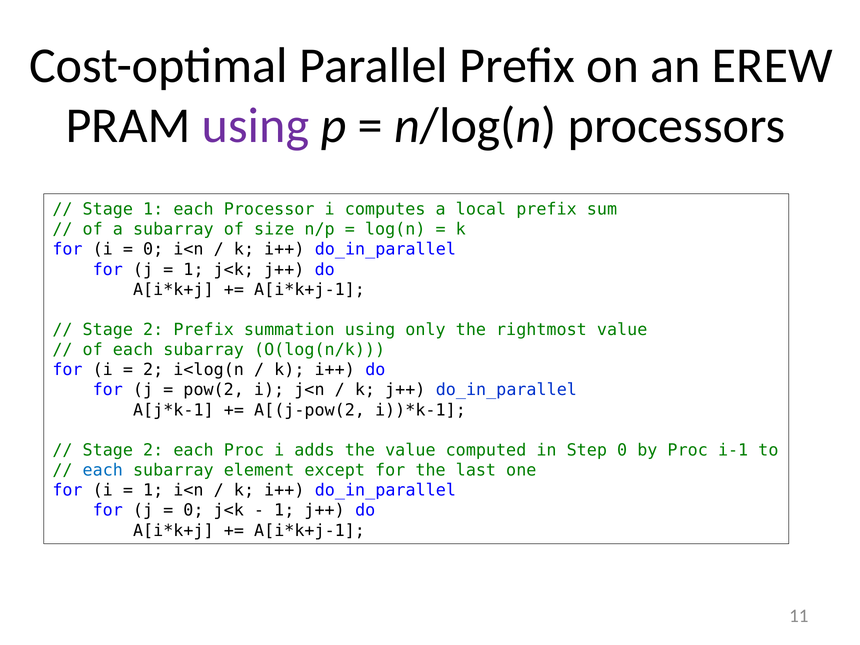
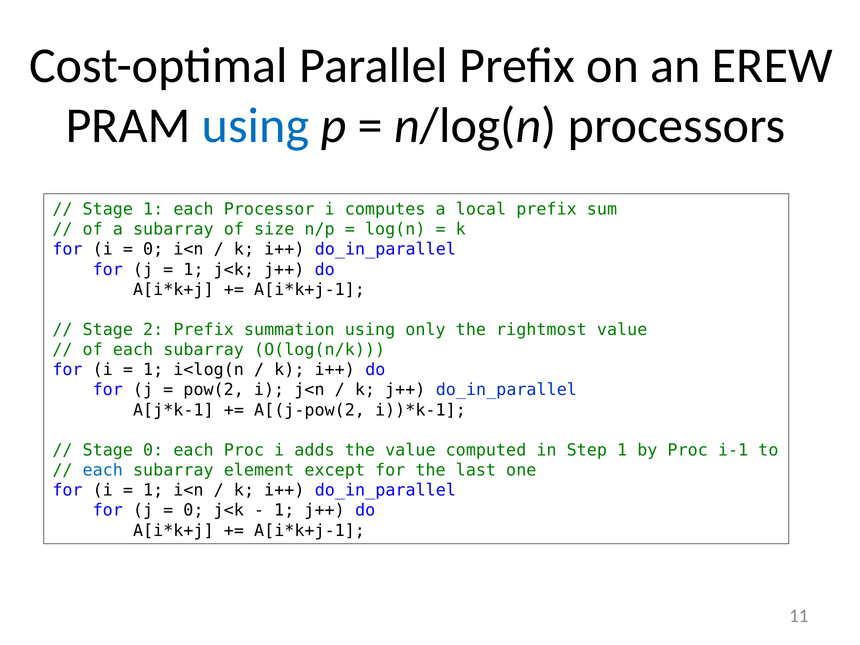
using at (256, 126) colour: purple -> blue
2 at (153, 370): 2 -> 1
2 at (153, 450): 2 -> 0
Step 0: 0 -> 1
